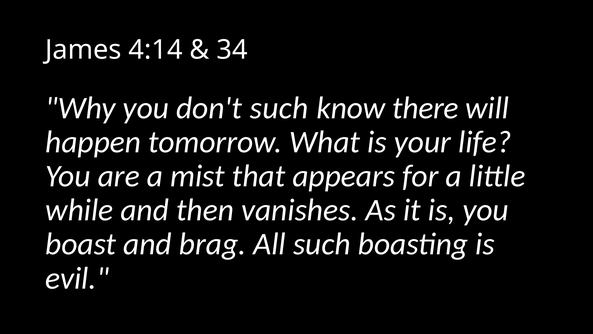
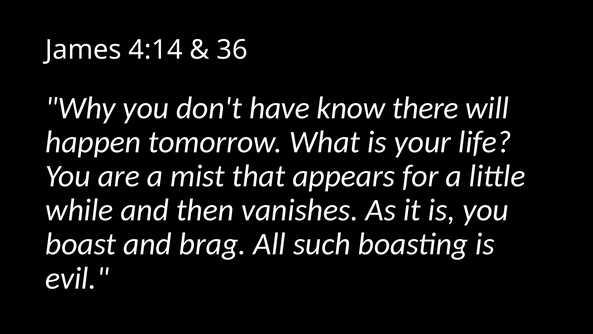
34: 34 -> 36
don't such: such -> have
